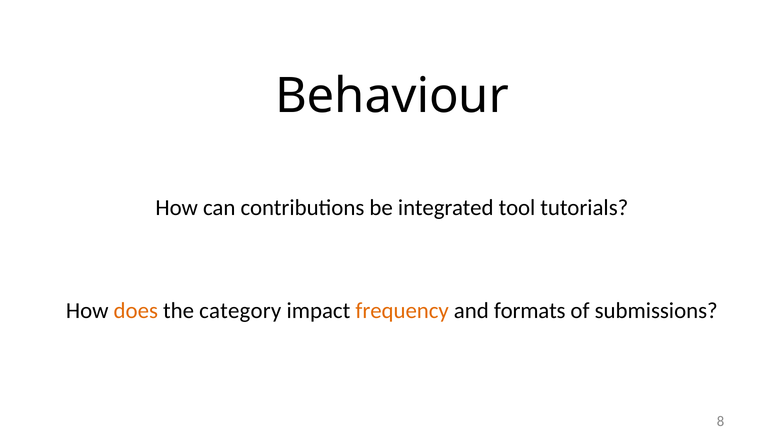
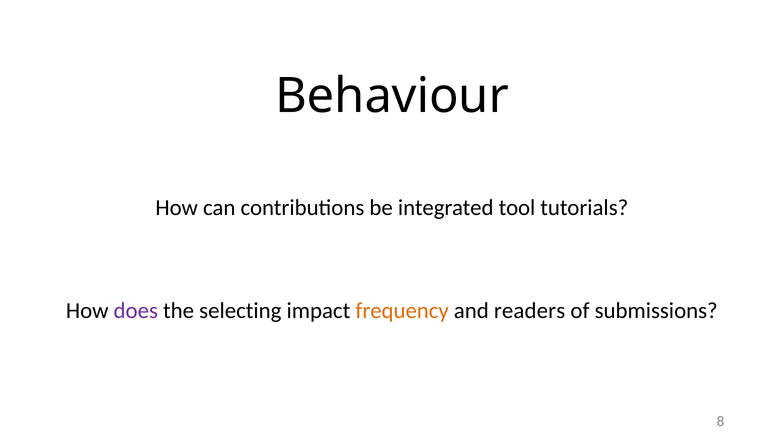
does colour: orange -> purple
category: category -> selecting
formats: formats -> readers
